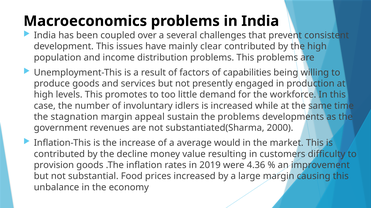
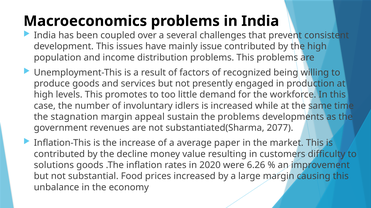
clear: clear -> issue
capabilities: capabilities -> recognized
2000: 2000 -> 2077
would: would -> paper
provision: provision -> solutions
2019: 2019 -> 2020
4.36: 4.36 -> 6.26
